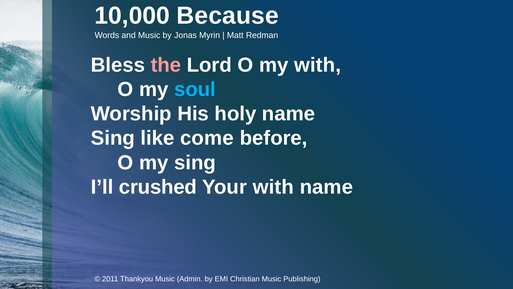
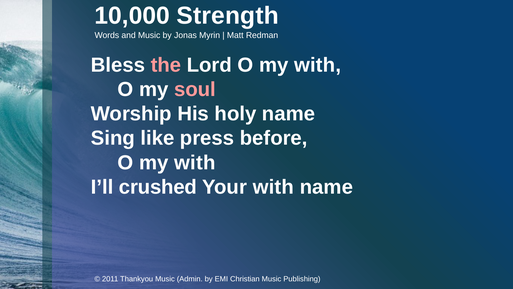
Because: Because -> Strength
soul colour: light blue -> pink
come: come -> press
sing at (195, 162): sing -> with
